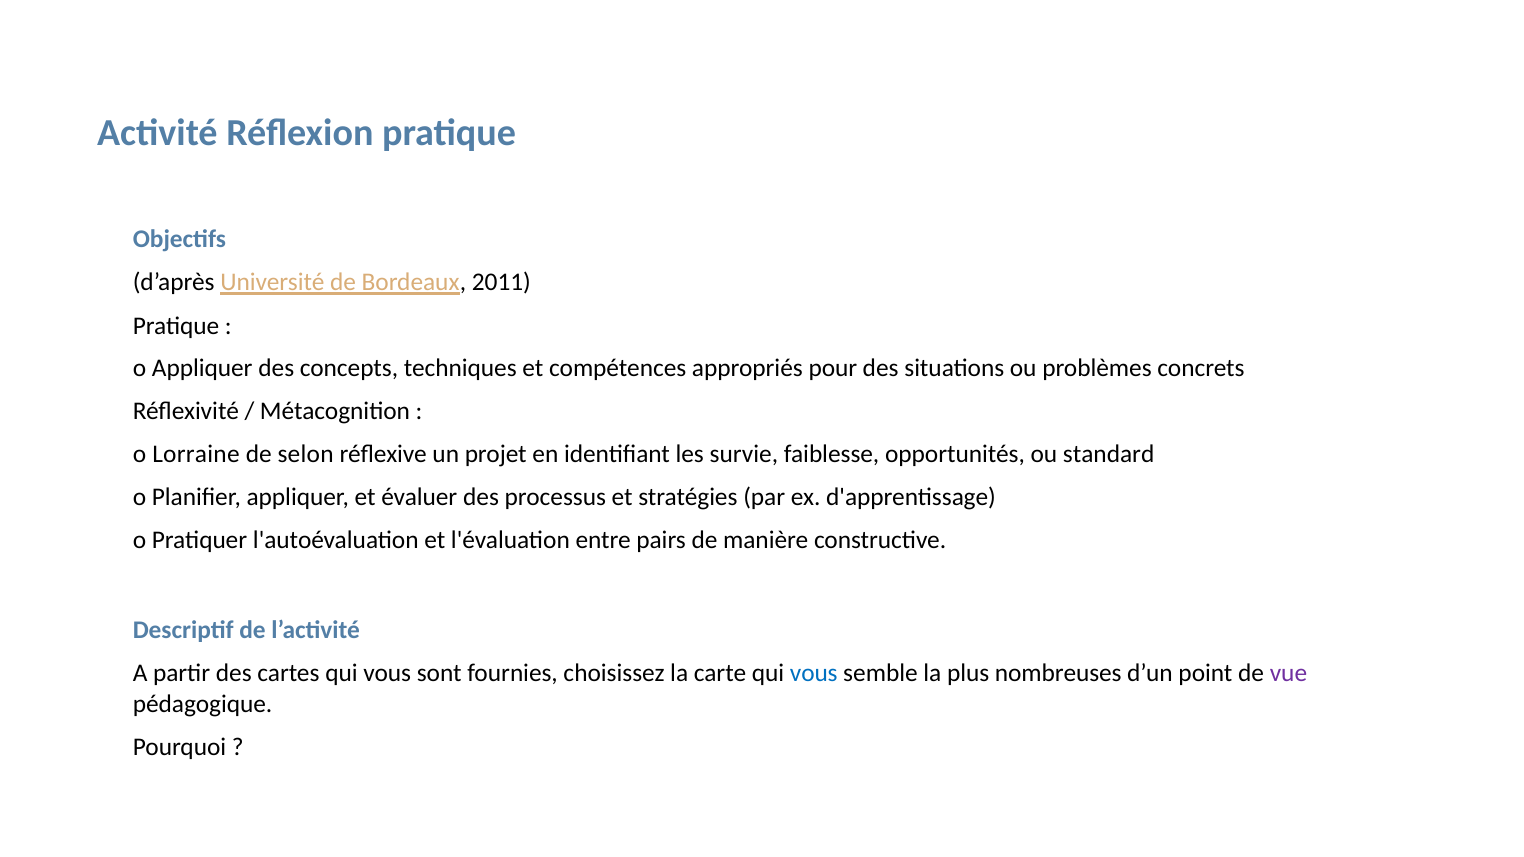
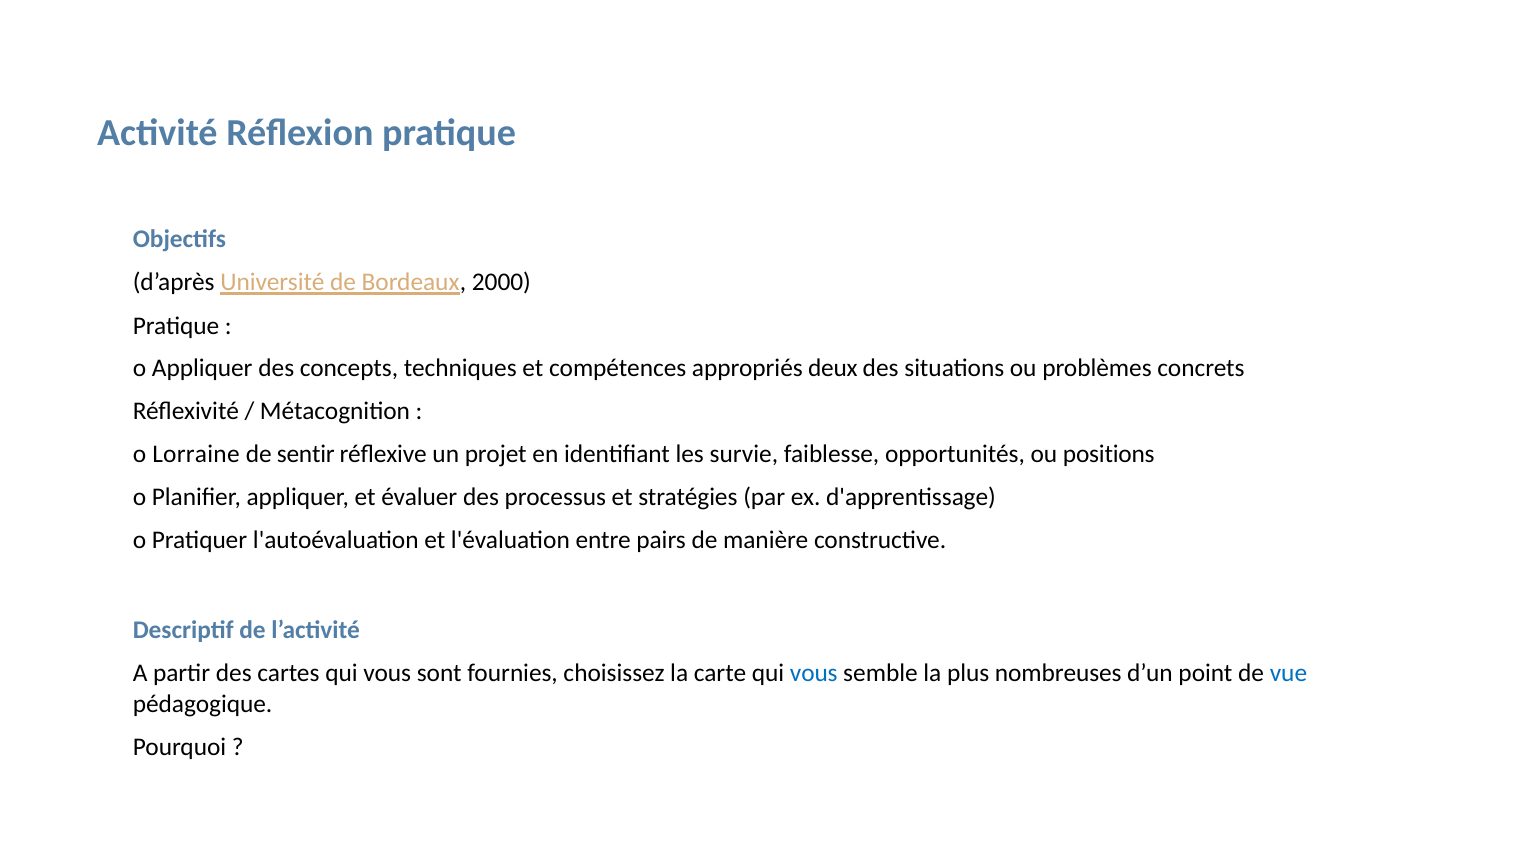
2011: 2011 -> 2000
pour: pour -> deux
selon: selon -> sentir
standard: standard -> positions
vue colour: purple -> blue
